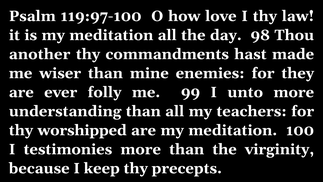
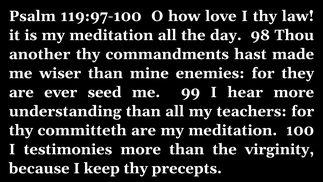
folly: folly -> seed
unto: unto -> hear
worshipped: worshipped -> committeth
